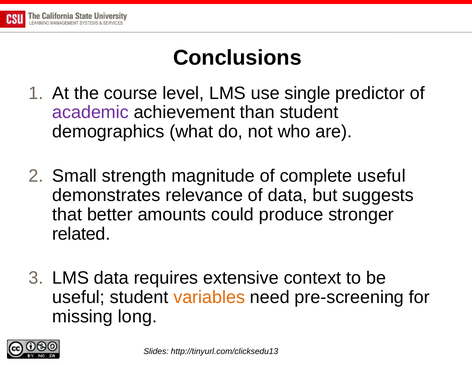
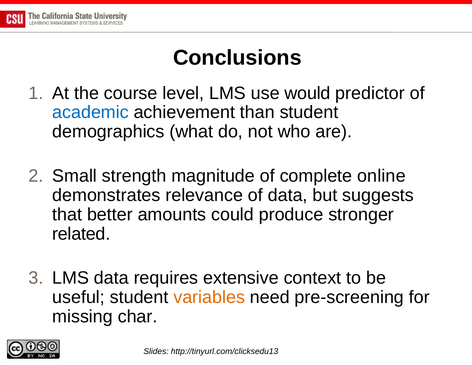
single: single -> would
academic colour: purple -> blue
complete useful: useful -> online
long: long -> char
